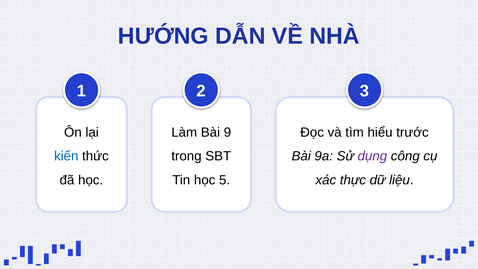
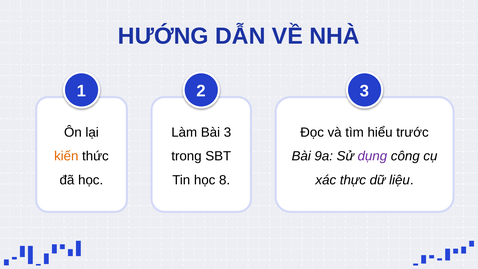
Bài 9: 9 -> 3
kiến colour: blue -> orange
5: 5 -> 8
